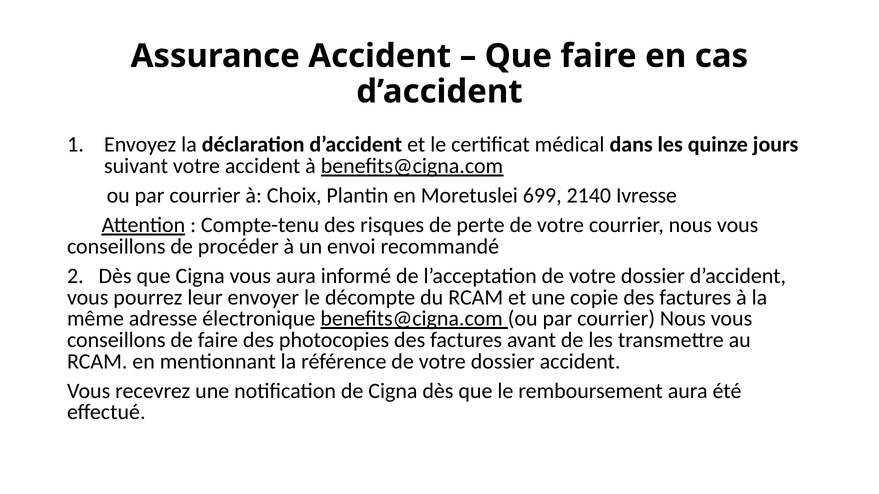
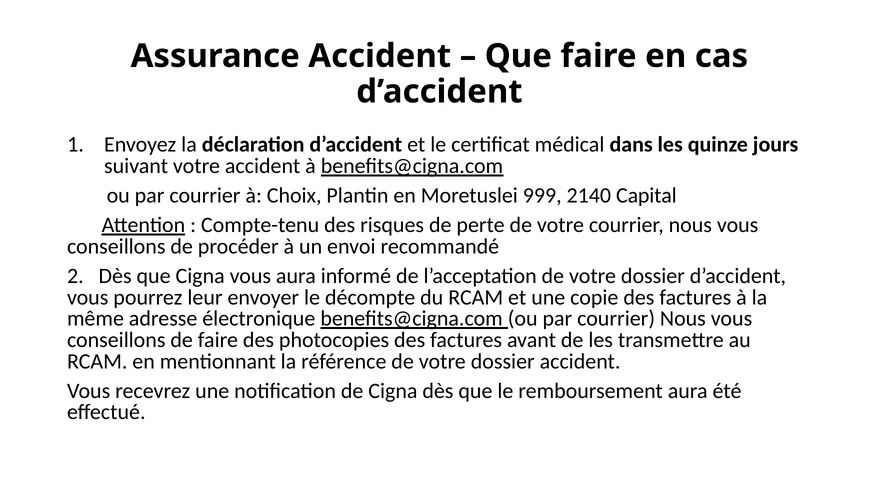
699: 699 -> 999
Ivresse: Ivresse -> Capital
